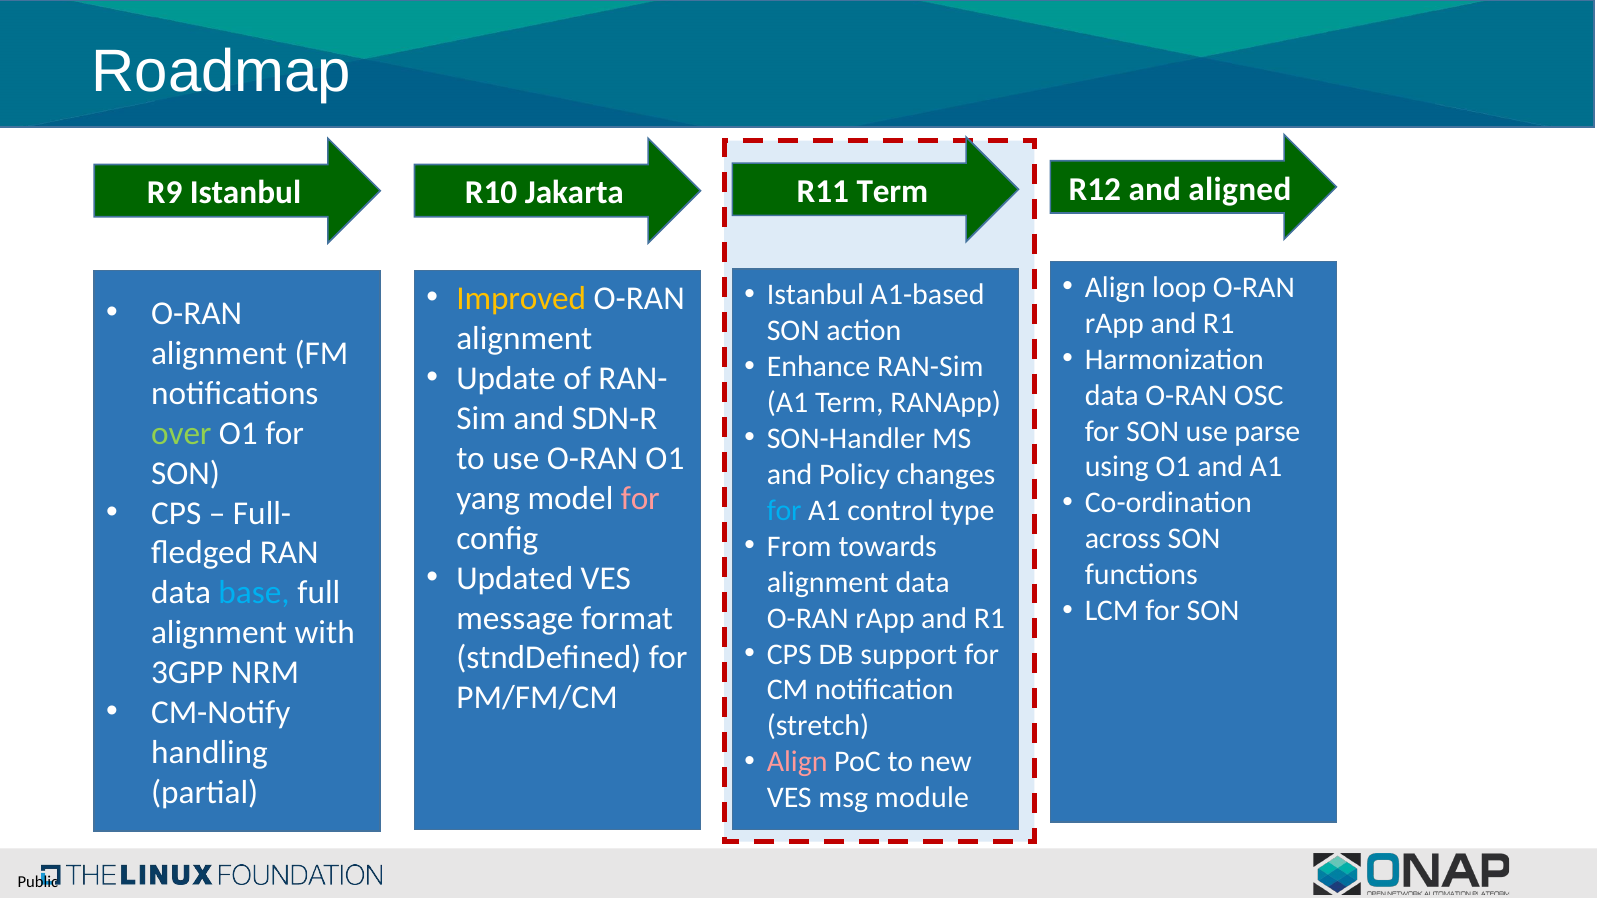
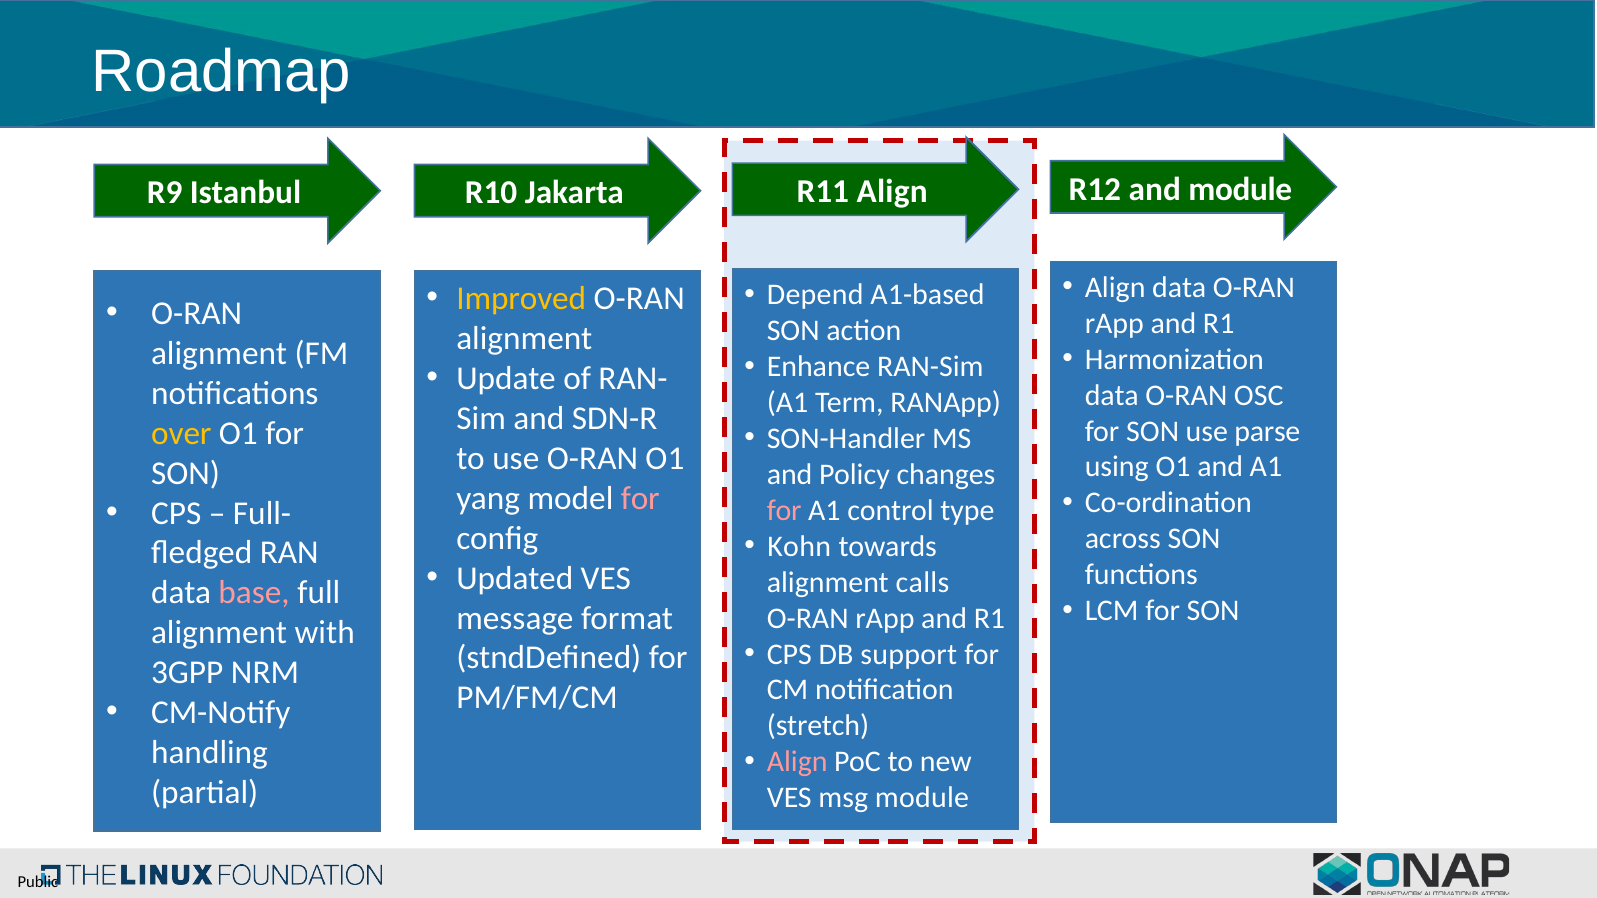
and aligned: aligned -> module
R11 Term: Term -> Align
Align loop: loop -> data
Istanbul at (815, 295): Istanbul -> Depend
over colour: light green -> yellow
for at (784, 511) colour: light blue -> pink
From: From -> Kohn
alignment data: data -> calls
base colour: light blue -> pink
